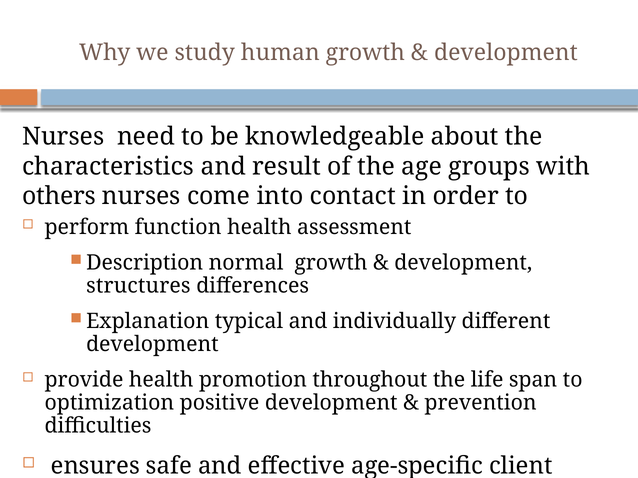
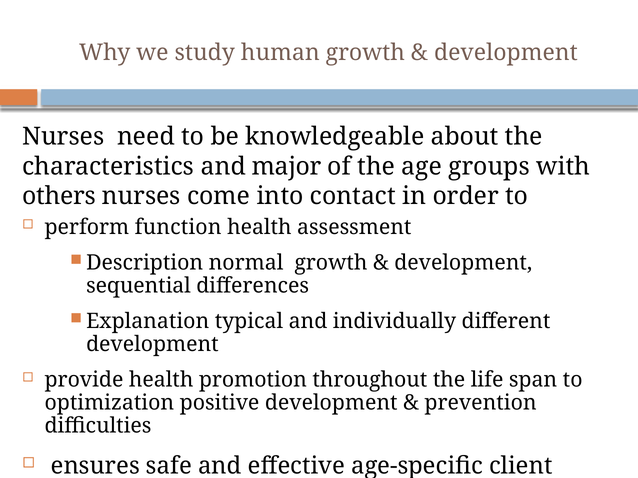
result: result -> major
structures: structures -> sequential
